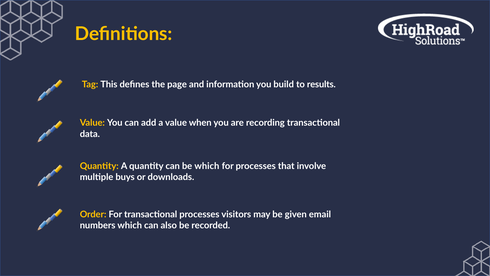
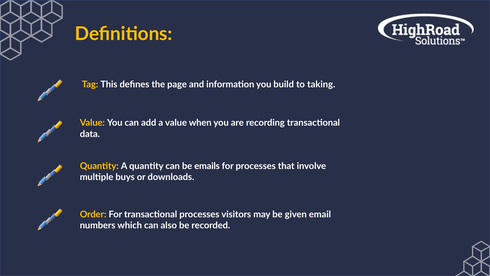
results: results -> taking
be which: which -> emails
